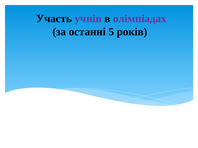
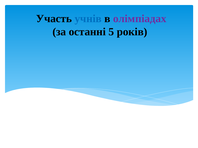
учнів colour: purple -> blue
